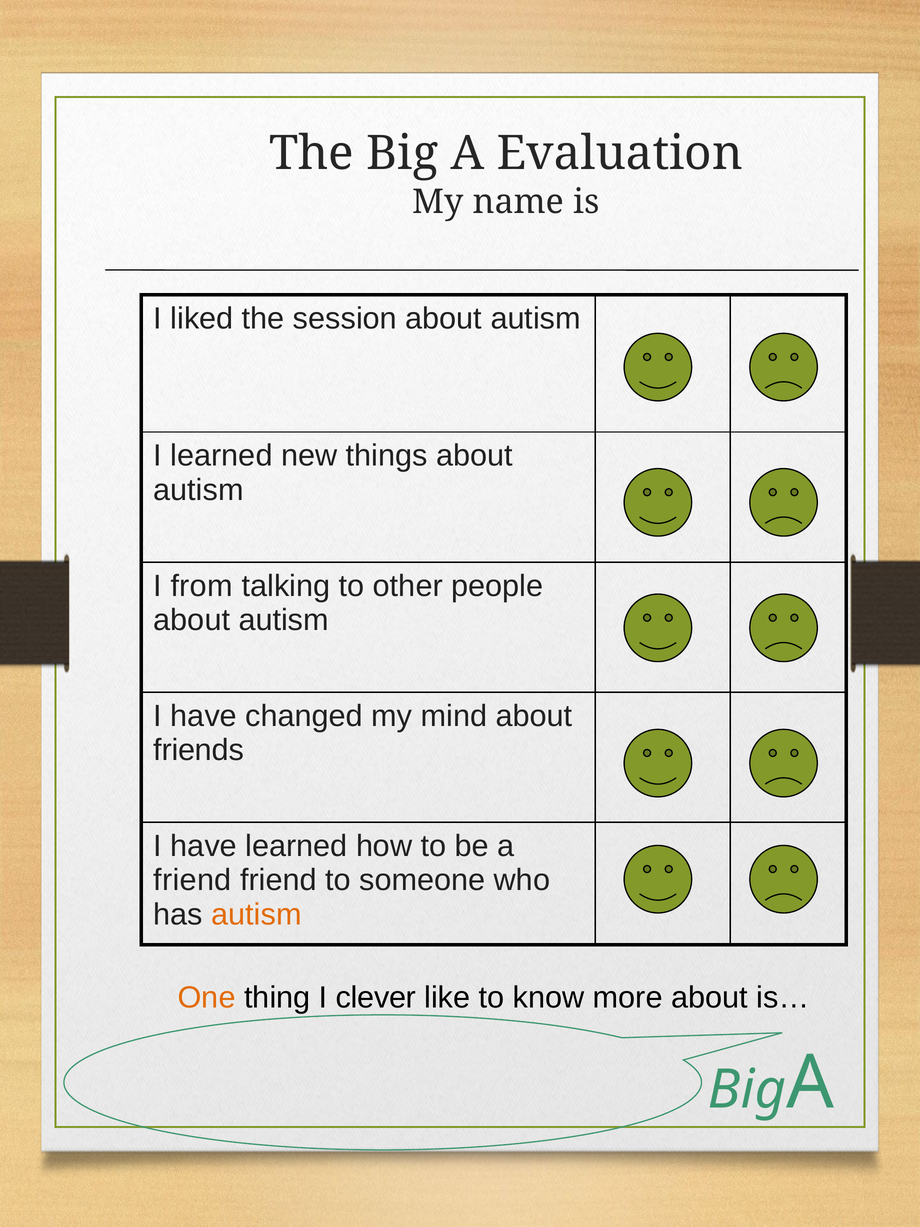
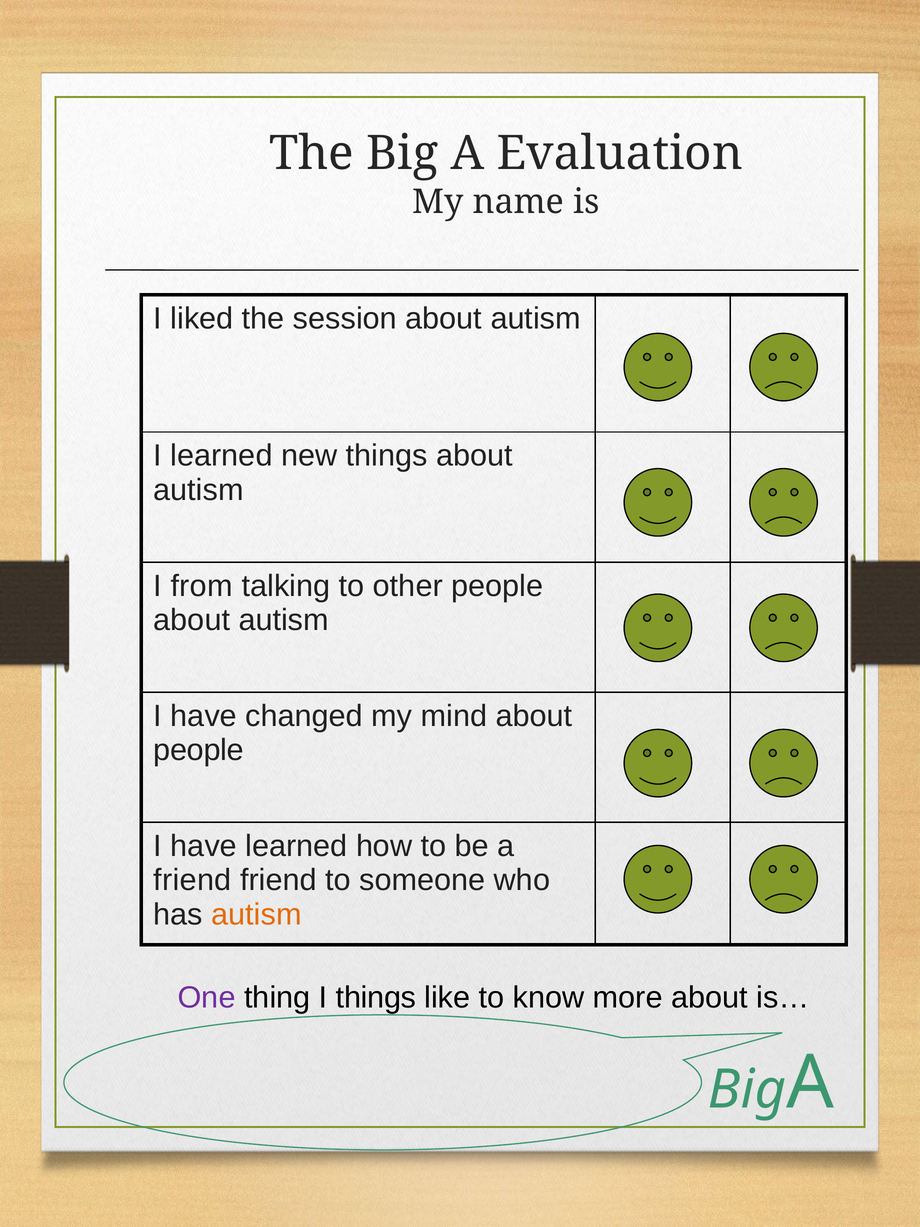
friends at (199, 750): friends -> people
One colour: orange -> purple
I clever: clever -> things
